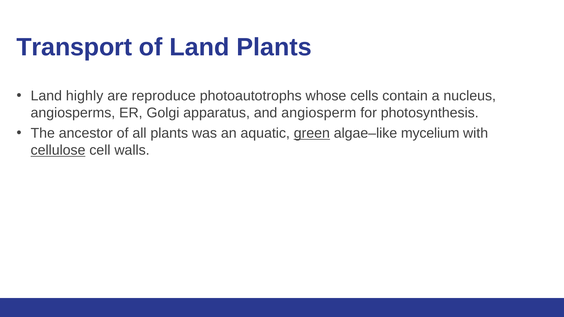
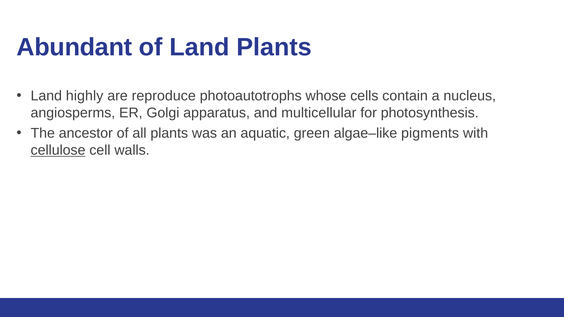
Transport: Transport -> Abundant
angiosperm: angiosperm -> multicellular
green underline: present -> none
mycelium: mycelium -> pigments
